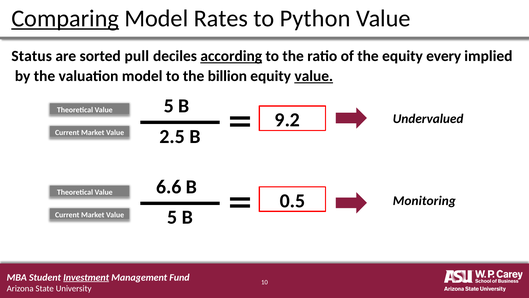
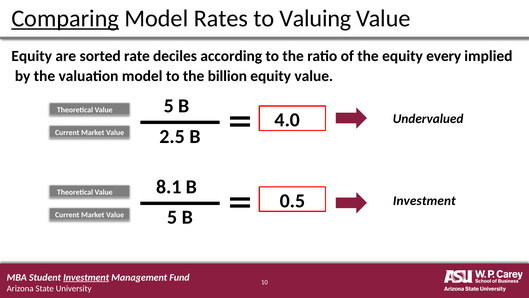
Python: Python -> Valuing
Status at (32, 56): Status -> Equity
pull: pull -> rate
according underline: present -> none
value at (314, 76) underline: present -> none
9.2: 9.2 -> 4.0
6.6: 6.6 -> 8.1
Monitoring at (424, 201): Monitoring -> Investment
